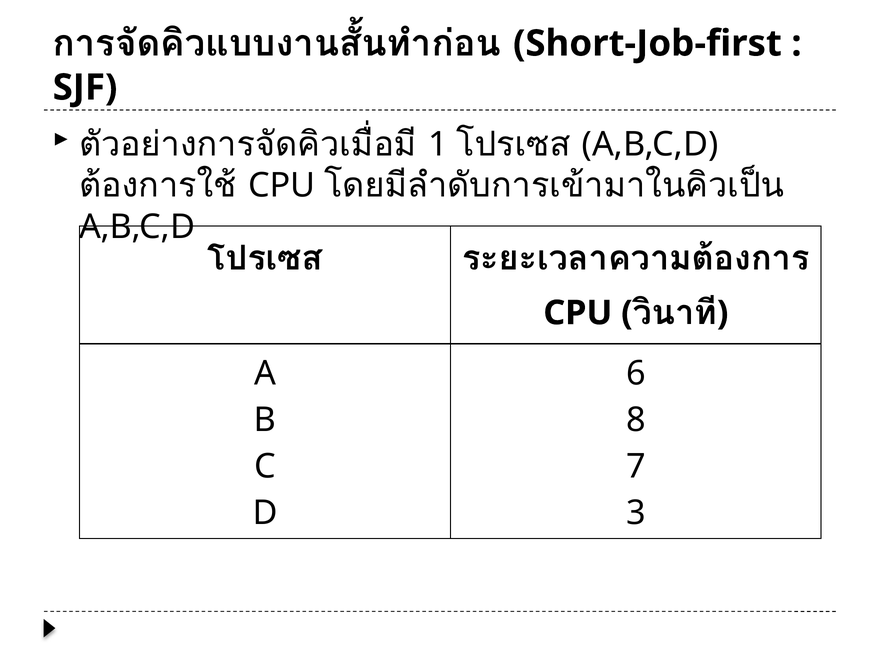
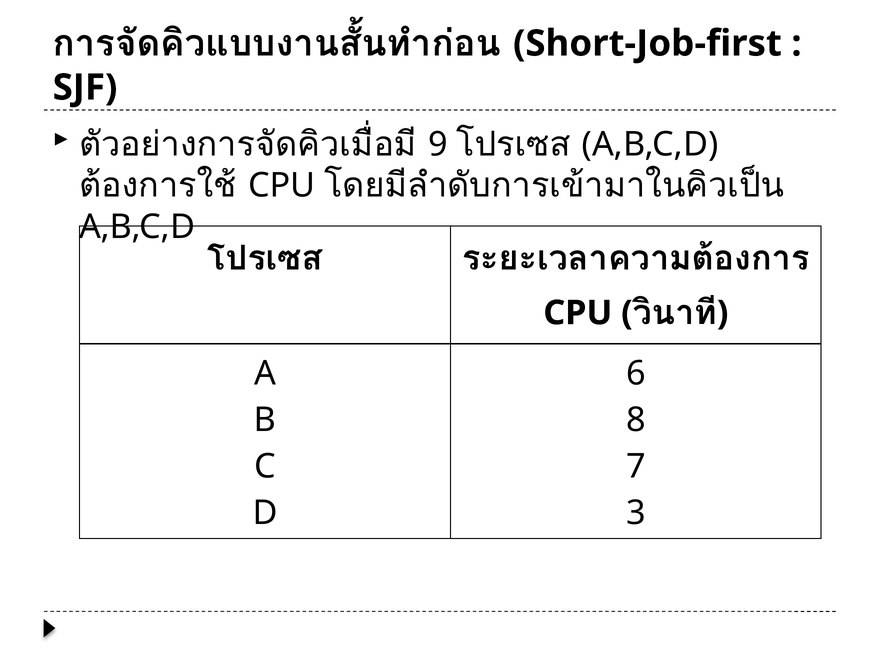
1: 1 -> 9
